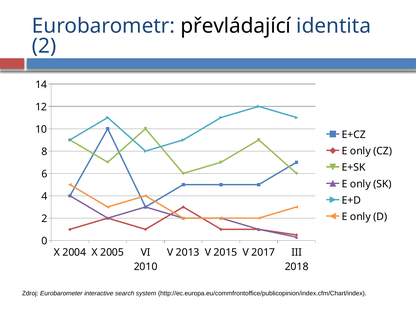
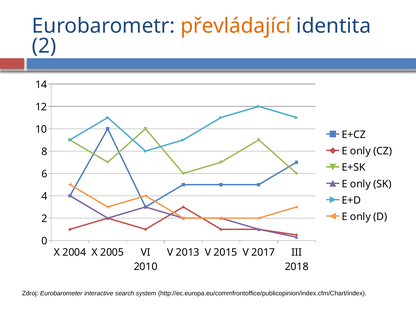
převládající colour: black -> orange
